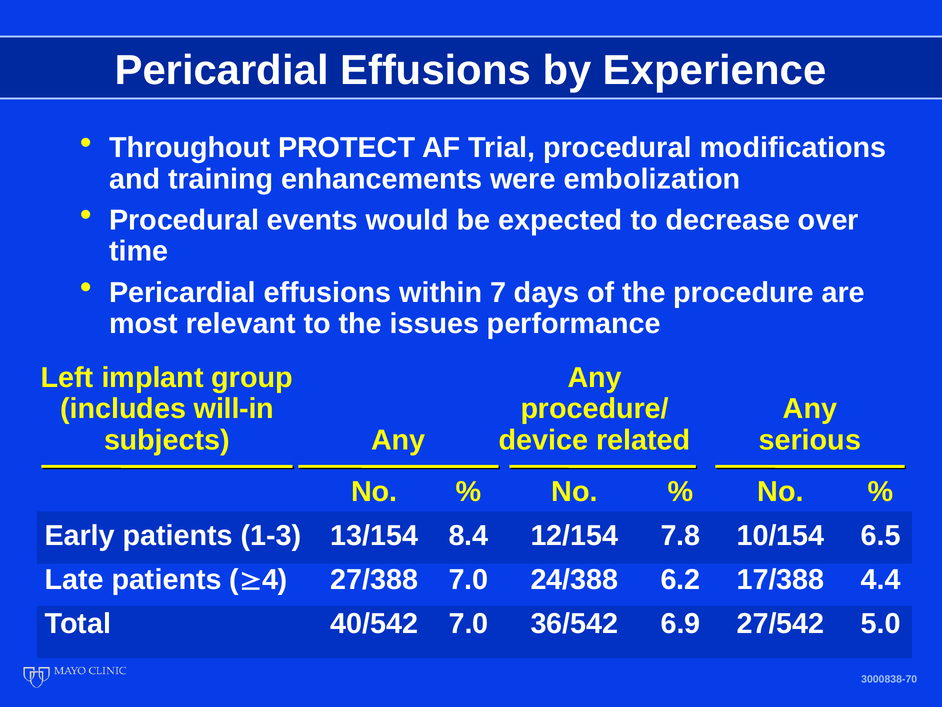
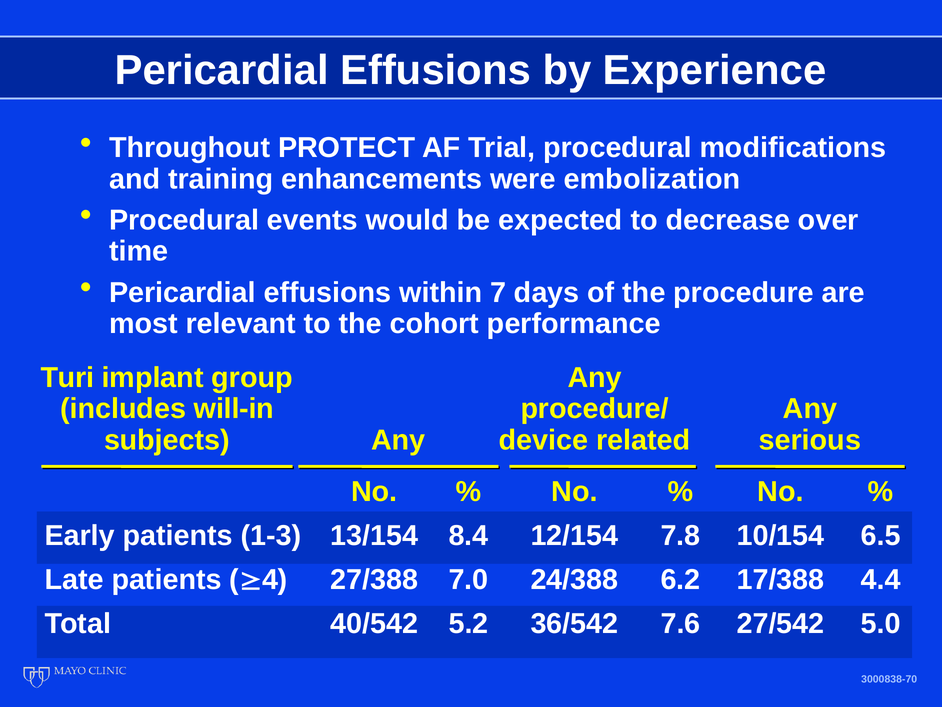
issues: issues -> cohort
Left: Left -> Turi
40/542 7.0: 7.0 -> 5.2
6.9: 6.9 -> 7.6
